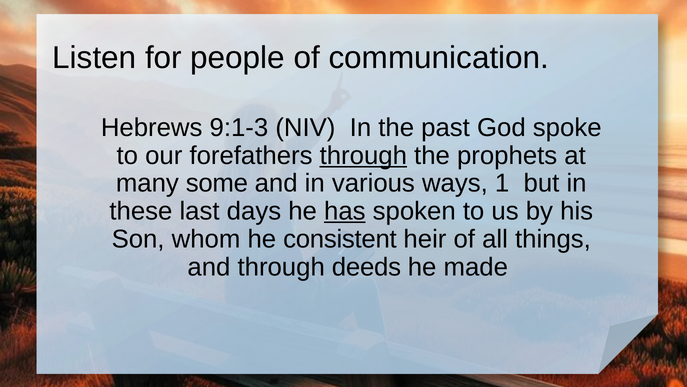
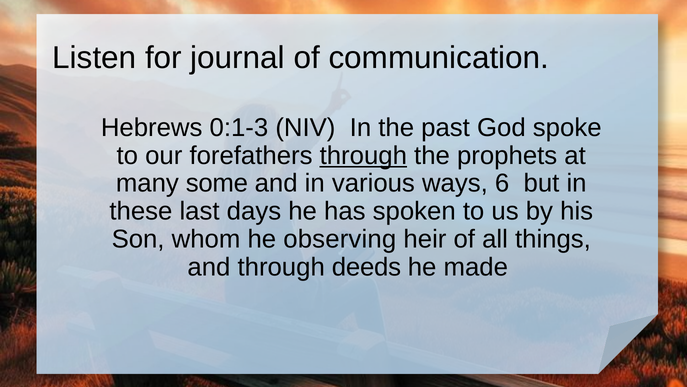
people: people -> journal
9:1-3: 9:1-3 -> 0:1-3
1: 1 -> 6
has underline: present -> none
consistent: consistent -> observing
